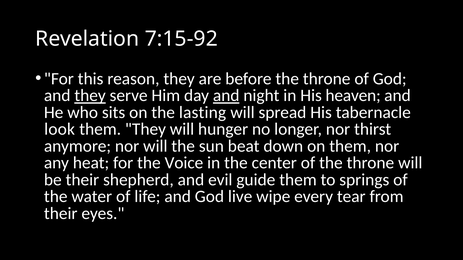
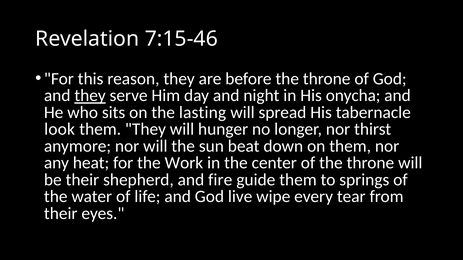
7:15-92: 7:15-92 -> 7:15-46
and at (226, 96) underline: present -> none
heaven: heaven -> onycha
Voice: Voice -> Work
evil: evil -> fire
